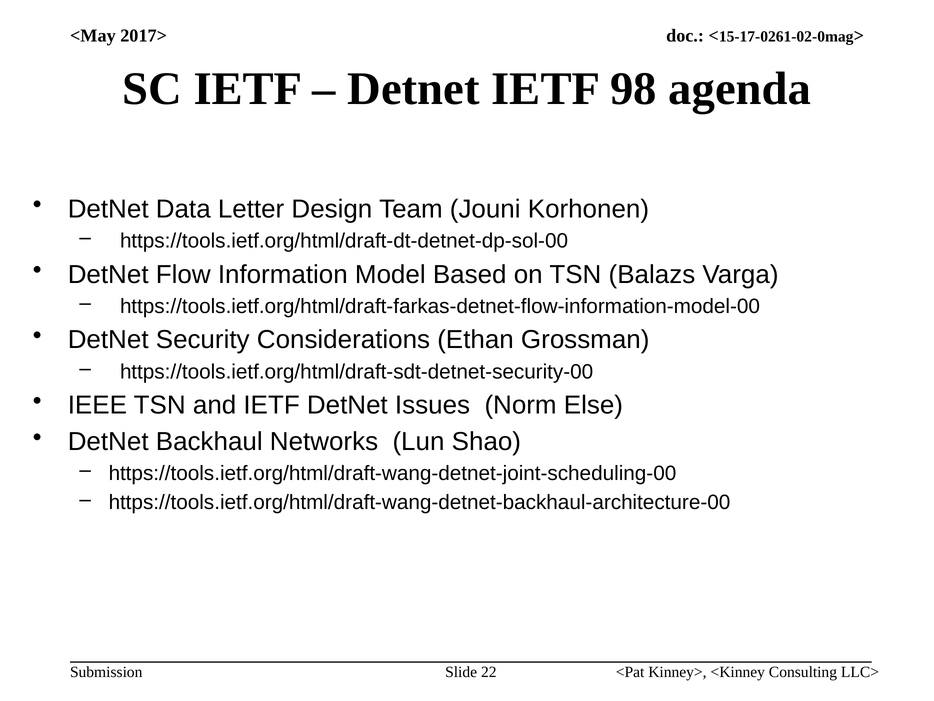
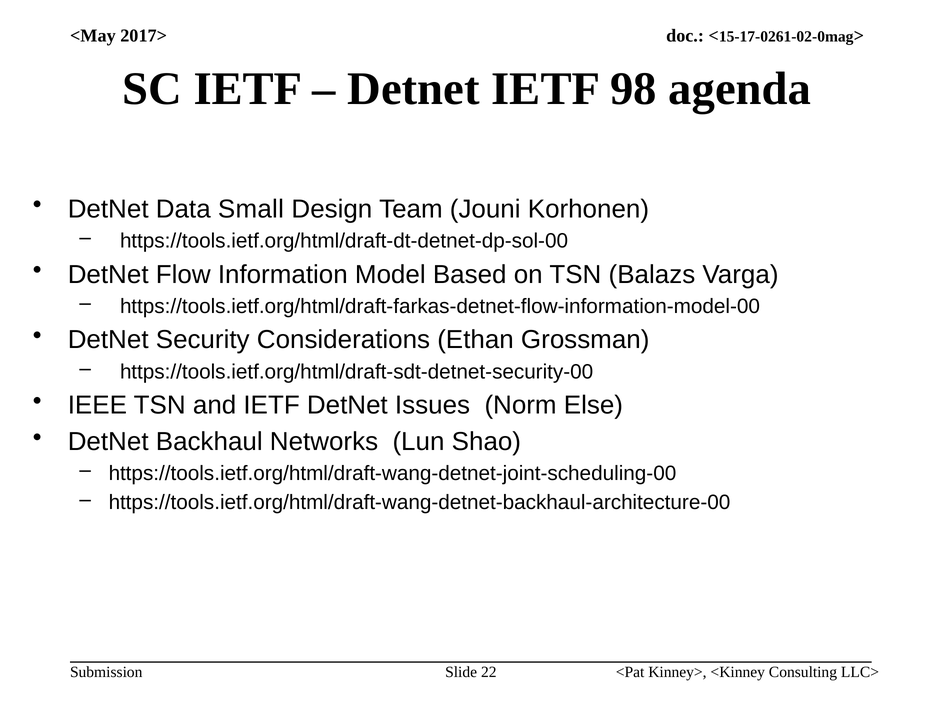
Letter: Letter -> Small
